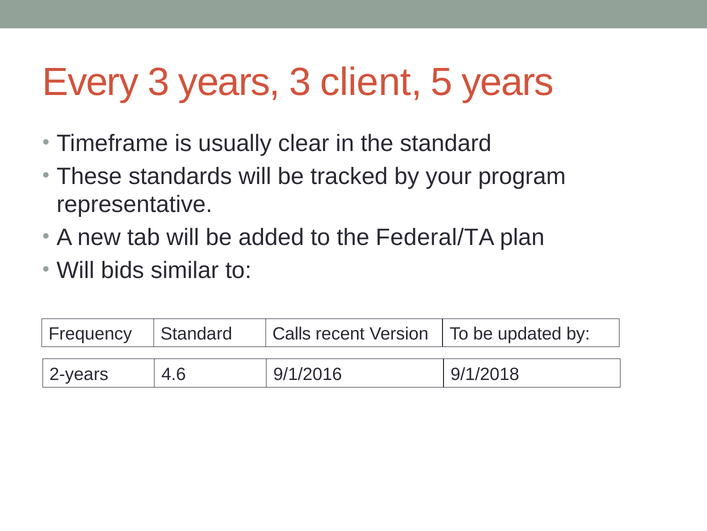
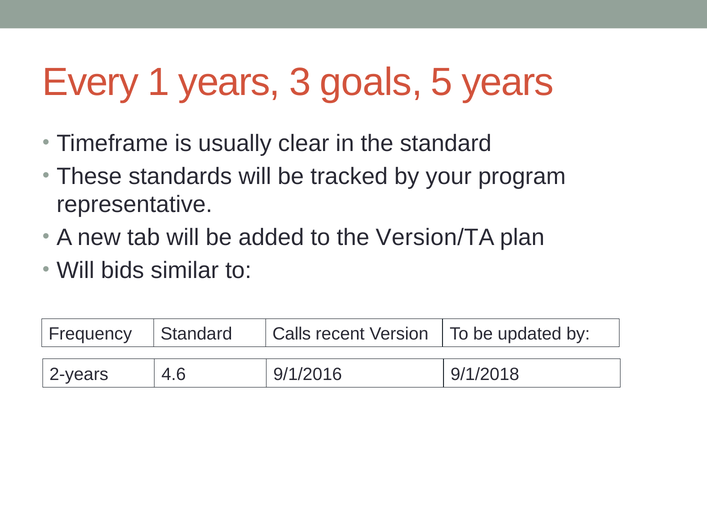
Every 3: 3 -> 1
client: client -> goals
Federal/TA: Federal/TA -> Version/TA
